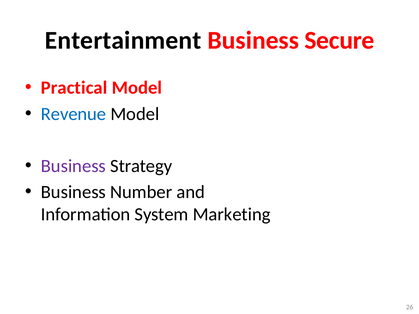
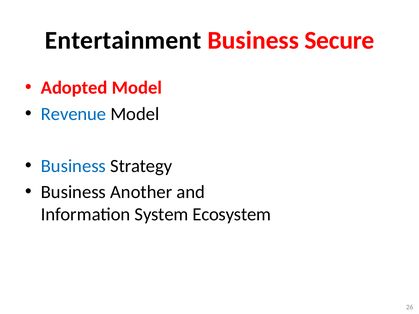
Practical: Practical -> Adopted
Business at (73, 166) colour: purple -> blue
Number: Number -> Another
Marketing: Marketing -> Ecosystem
